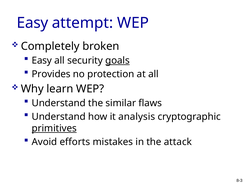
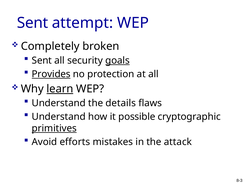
Easy at (33, 23): Easy -> Sent
Easy at (42, 60): Easy -> Sent
Provides underline: none -> present
learn underline: none -> present
similar: similar -> details
analysis: analysis -> possible
